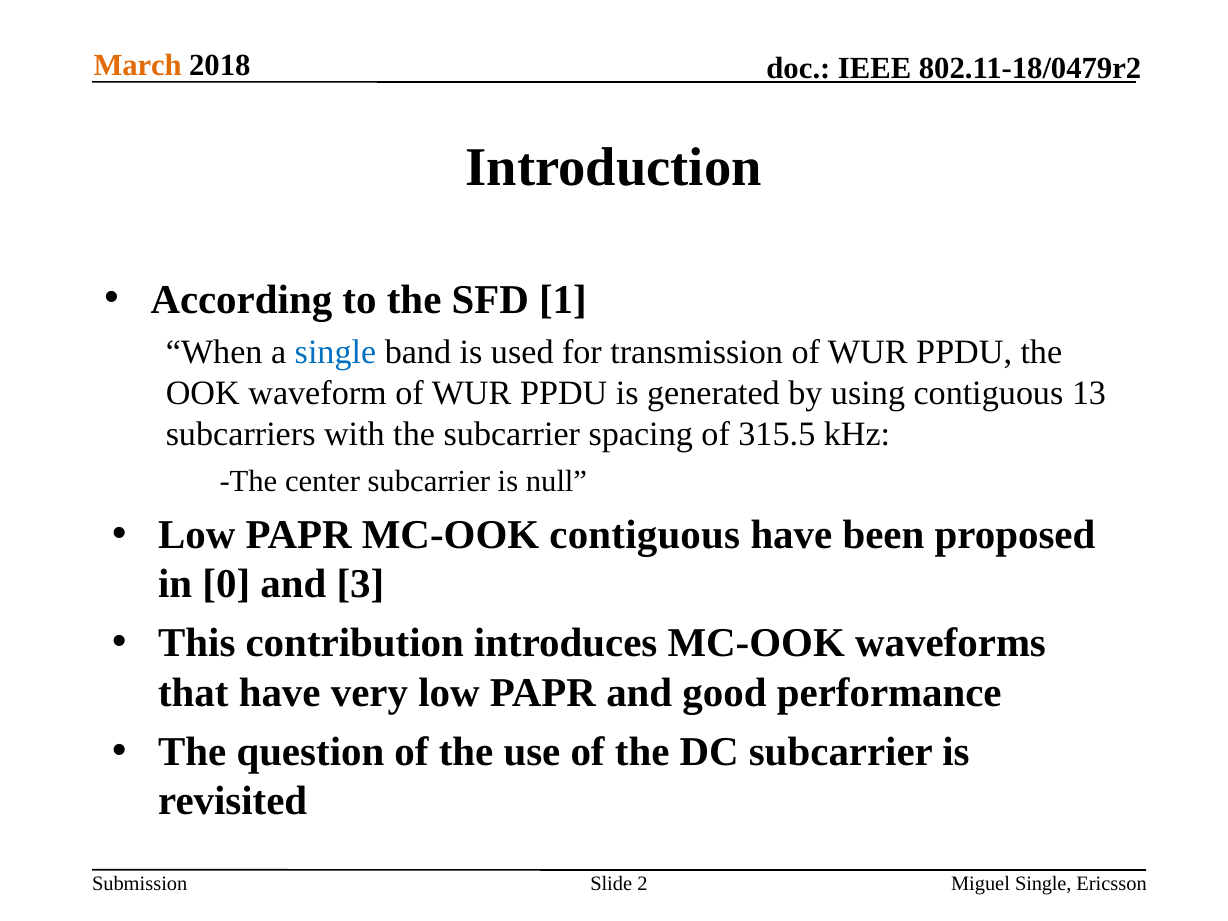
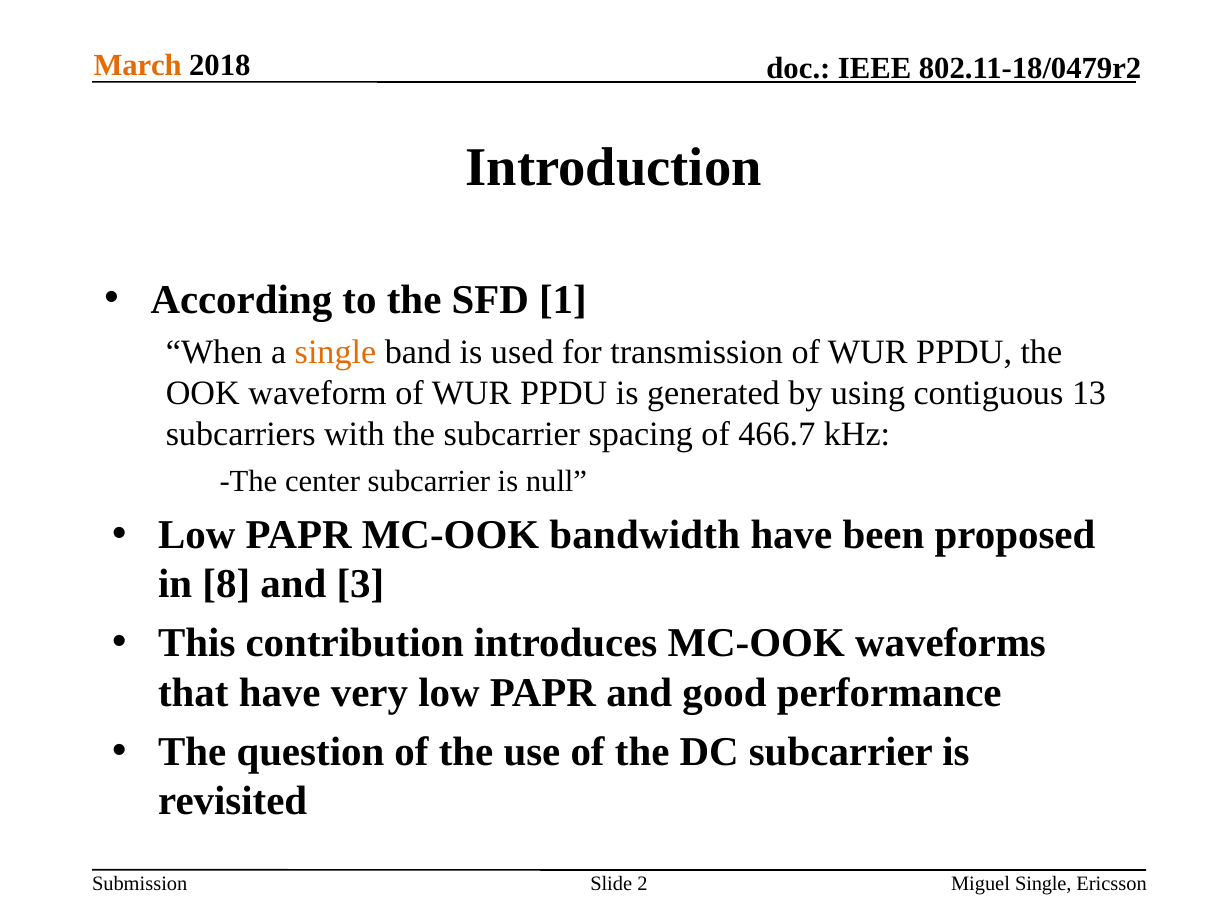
single at (335, 353) colour: blue -> orange
315.5: 315.5 -> 466.7
MC-OOK contiguous: contiguous -> bandwidth
0: 0 -> 8
